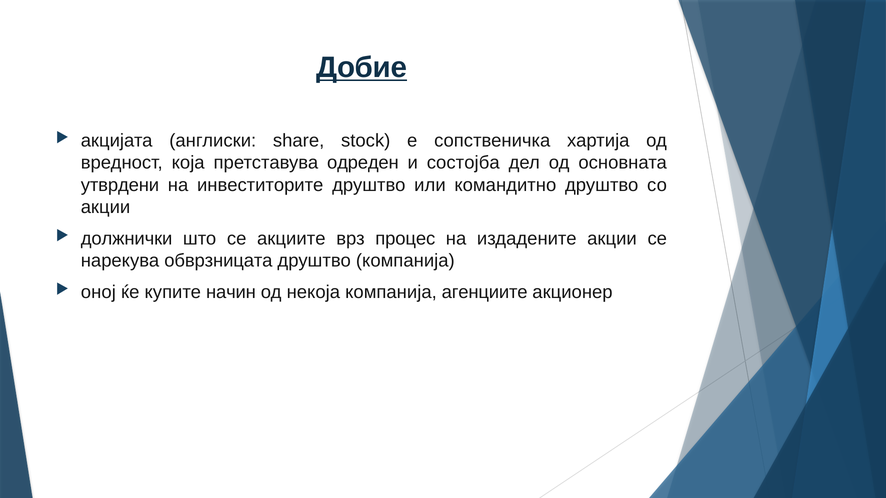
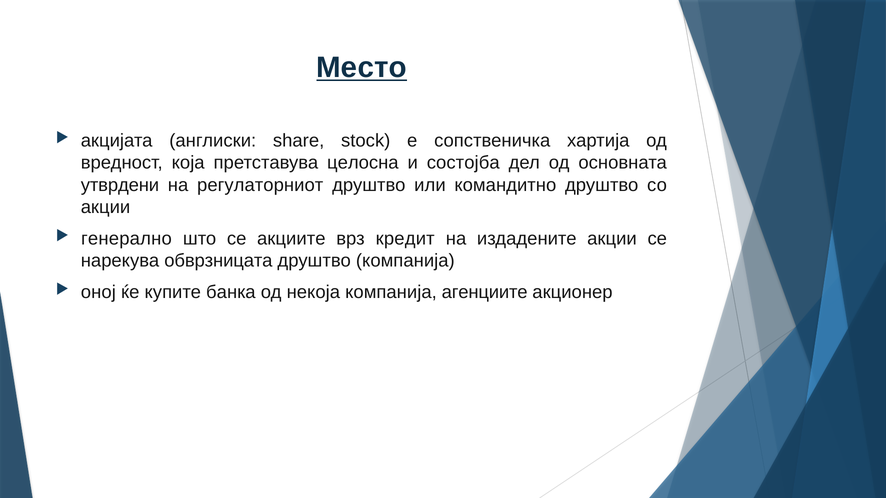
Добие: Добие -> Место
одреден: одреден -> целосна
инвеститорите: инвеститорите -> регулаторниот
должнички: должнички -> генерално
процес: процес -> кредит
начин: начин -> банка
